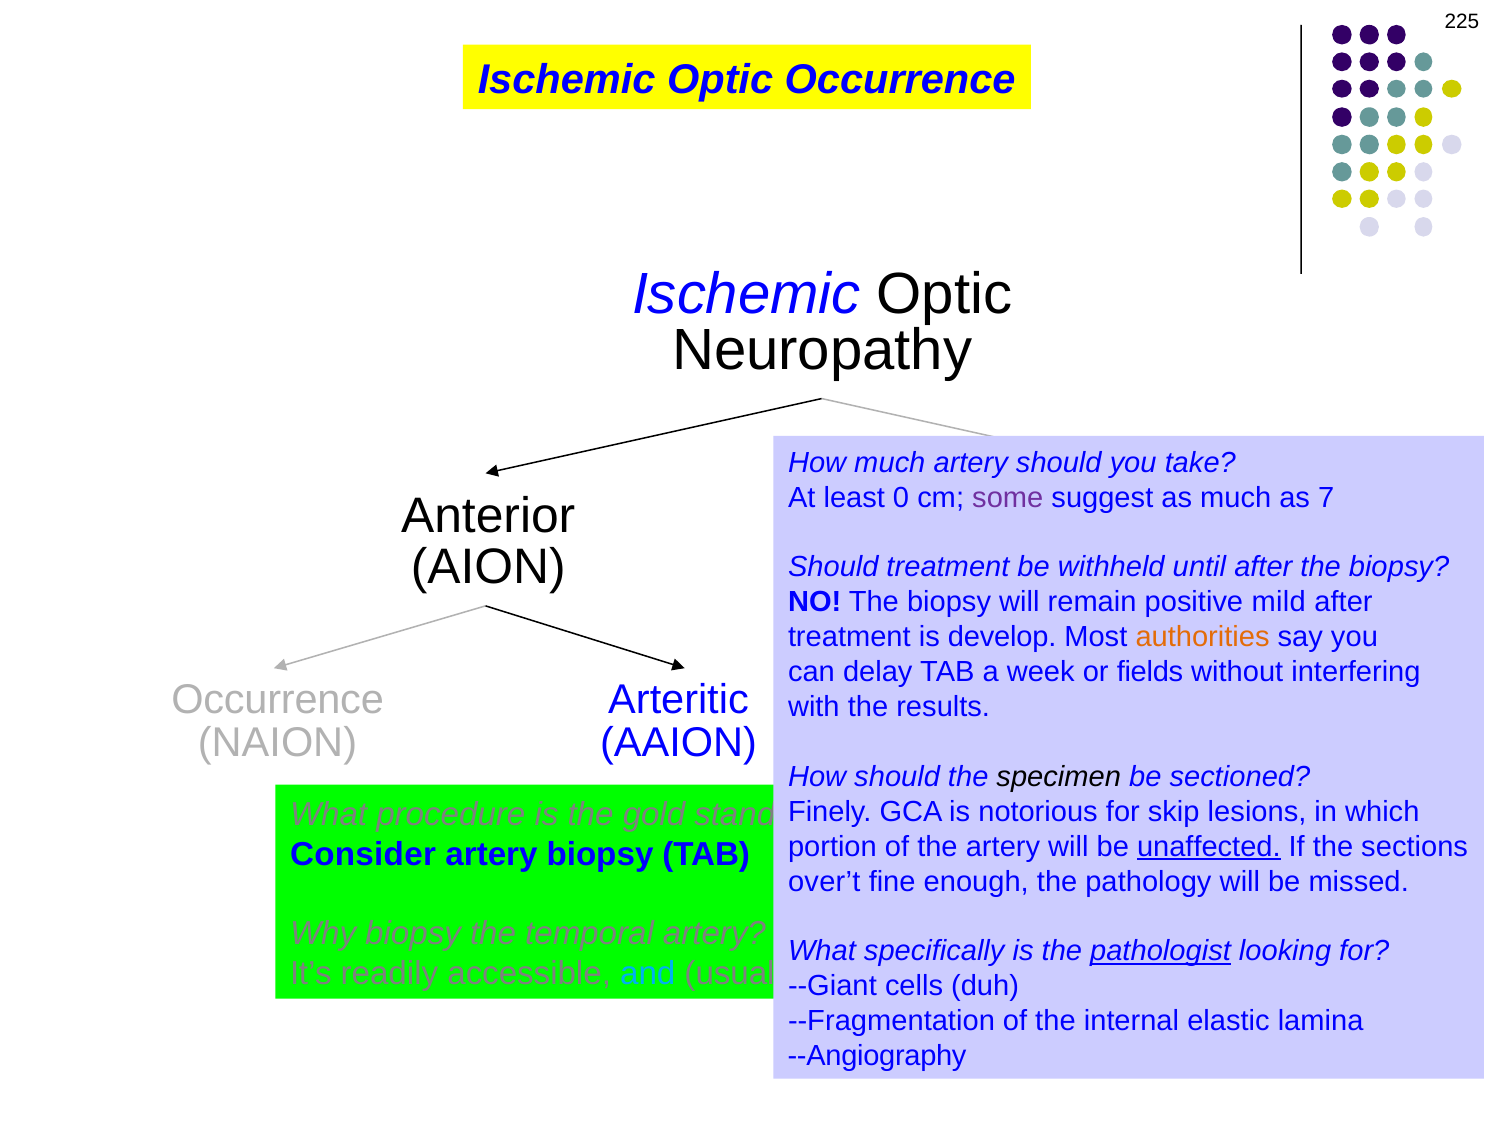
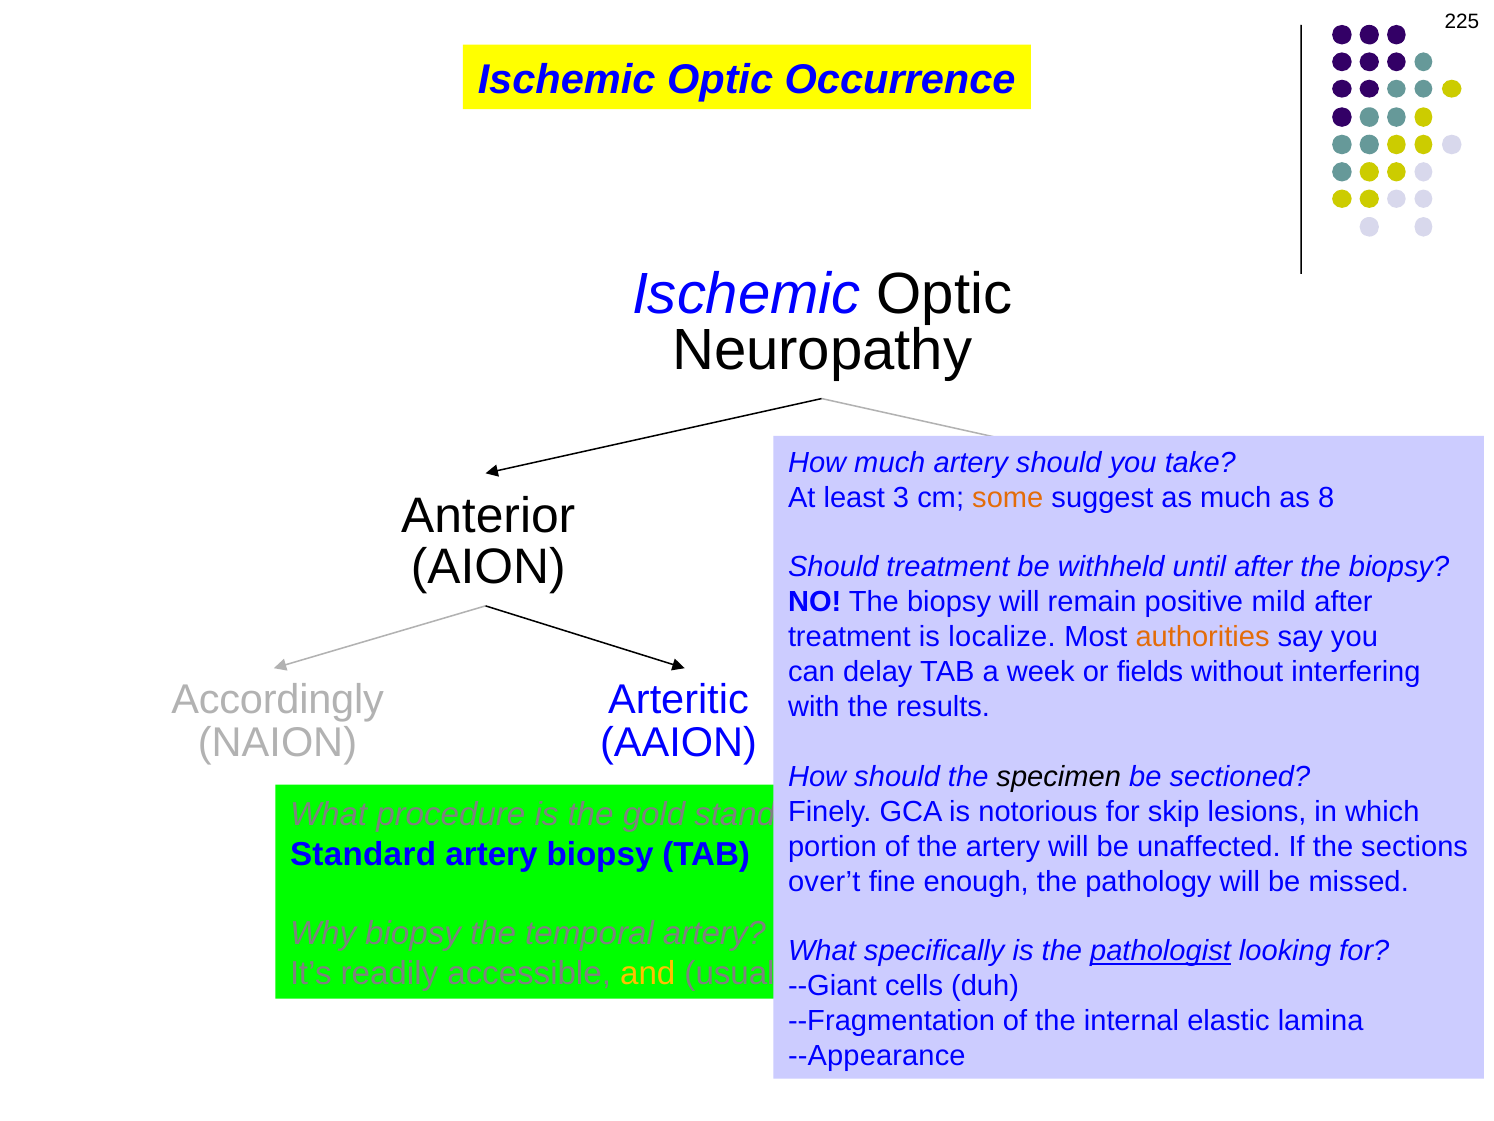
0: 0 -> 3
some colour: purple -> orange
7: 7 -> 8
develop: develop -> localize
Occurrence at (278, 700): Occurrence -> Accordingly
unaffected underline: present -> none
Consider at (363, 854): Consider -> Standard
and colour: light blue -> yellow
--Angiography: --Angiography -> --Appearance
